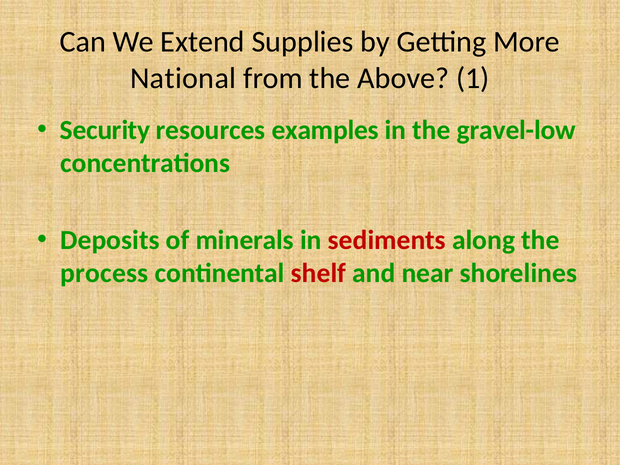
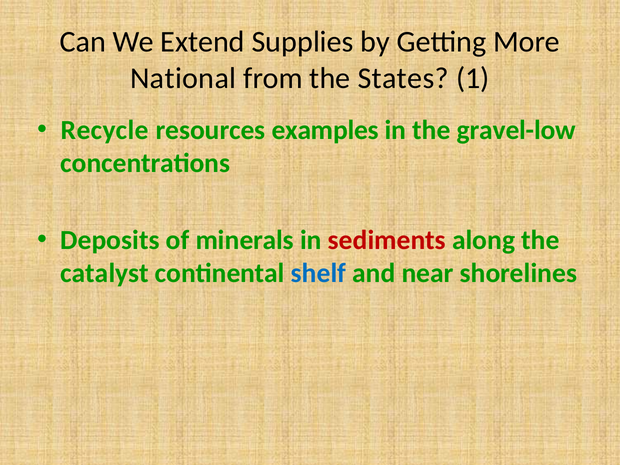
Above: Above -> States
Security: Security -> Recycle
process: process -> catalyst
shelf colour: red -> blue
